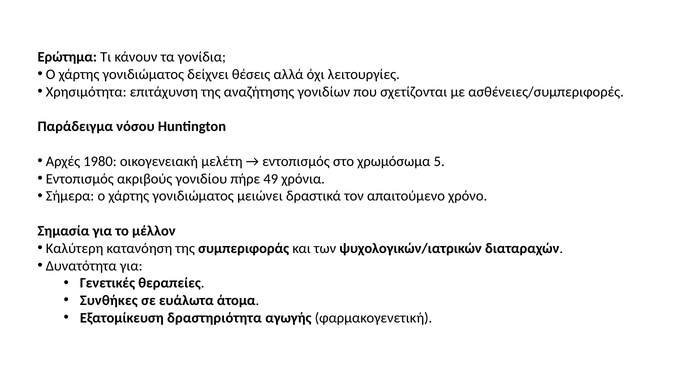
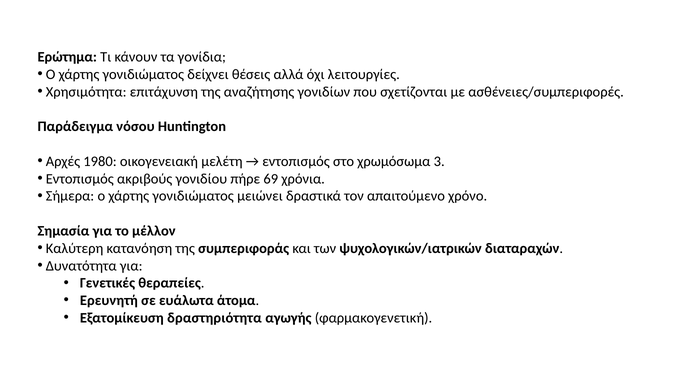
5: 5 -> 3
49: 49 -> 69
Συνθήκες: Συνθήκες -> Ερευνητή
